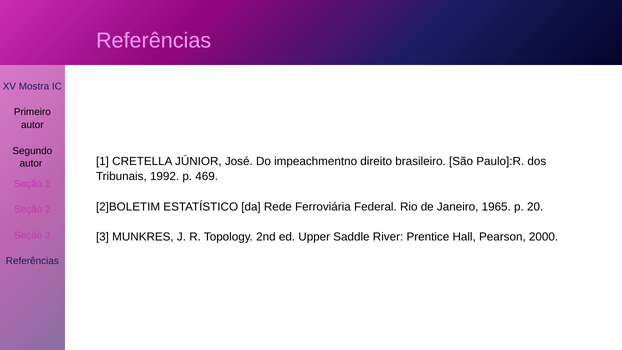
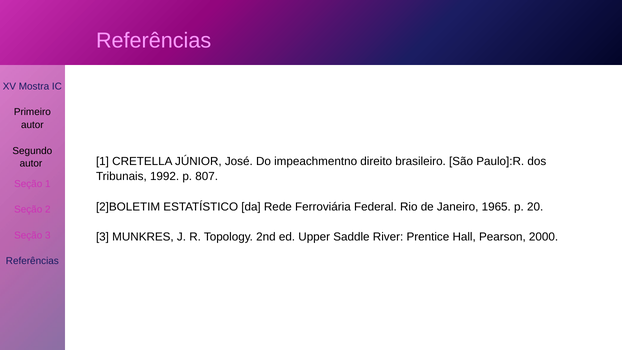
469: 469 -> 807
